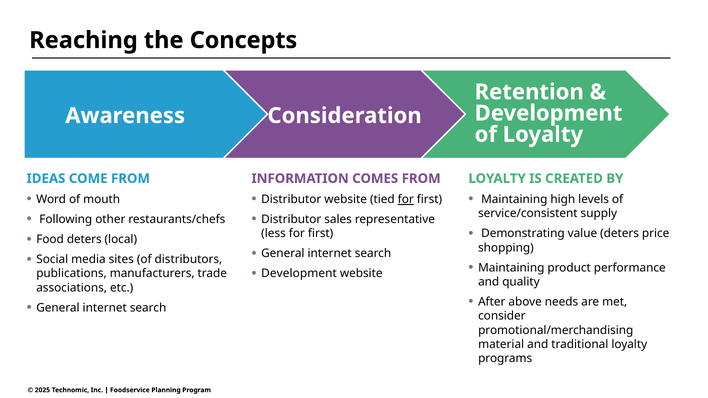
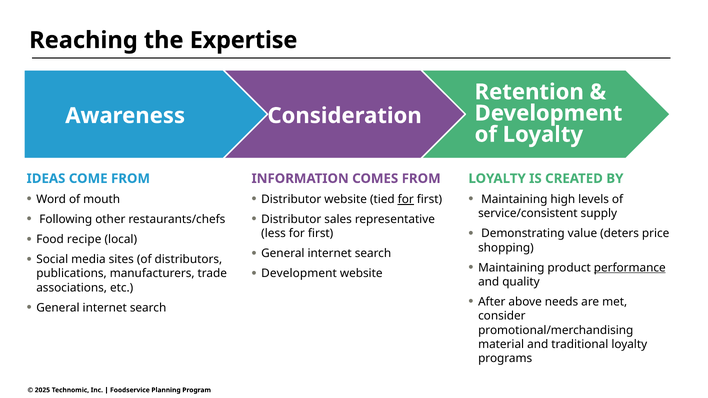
Concepts: Concepts -> Expertise
Food deters: deters -> recipe
performance underline: none -> present
